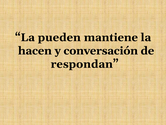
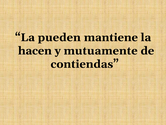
conversación: conversación -> mutuamente
respondan: respondan -> contiendas
